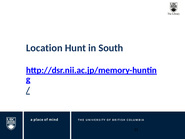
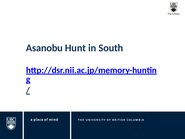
Location: Location -> Asanobu
